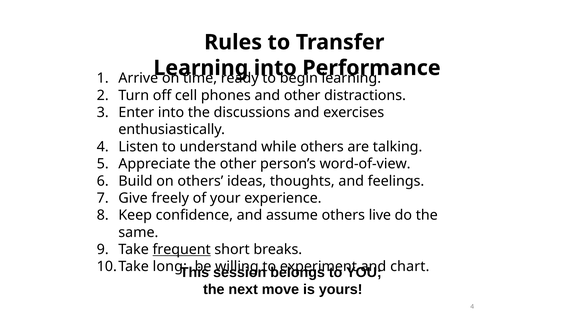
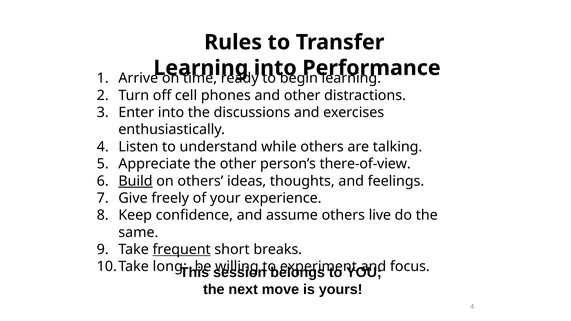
word-of-view: word-of-view -> there-of-view
Build underline: none -> present
chart: chart -> focus
